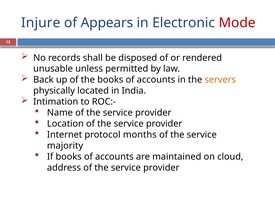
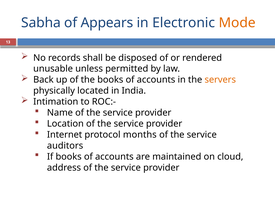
Injure: Injure -> Sabha
Mode colour: red -> orange
majority: majority -> auditors
